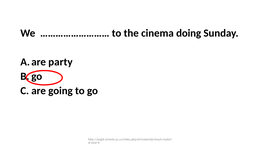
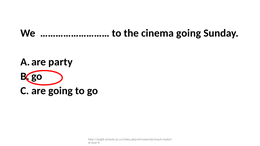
cinema doing: doing -> going
